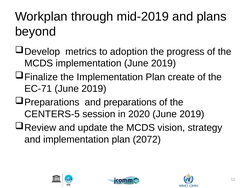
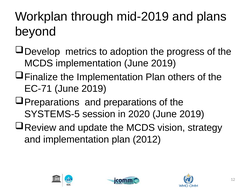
create: create -> others
CENTERS-5: CENTERS-5 -> SYSTEMS-5
2072: 2072 -> 2012
